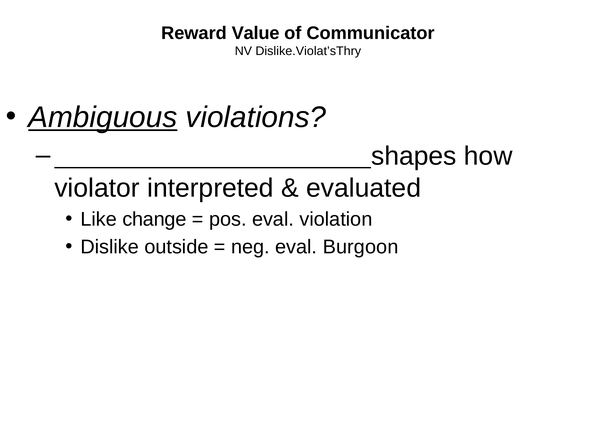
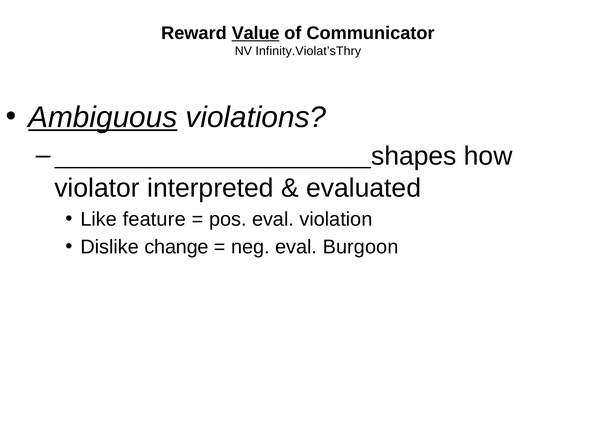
Value underline: none -> present
Dislike.Violat’sThry: Dislike.Violat’sThry -> Infinity.Violat’sThry
change: change -> feature
outside: outside -> change
